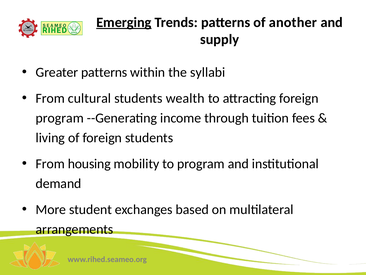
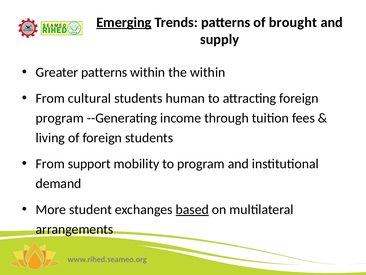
another: another -> brought
the syllabi: syllabi -> within
wealth: wealth -> human
housing: housing -> support
based underline: none -> present
